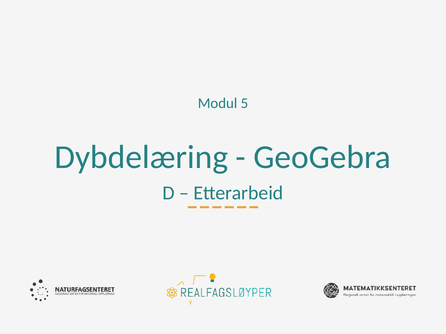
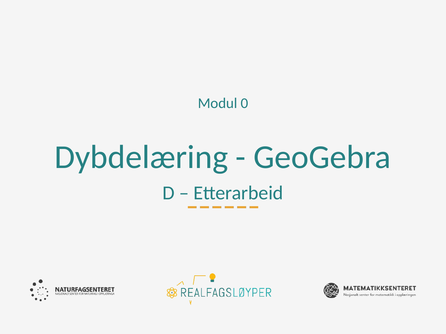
5: 5 -> 0
